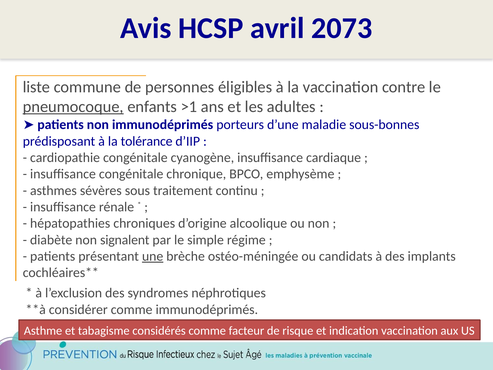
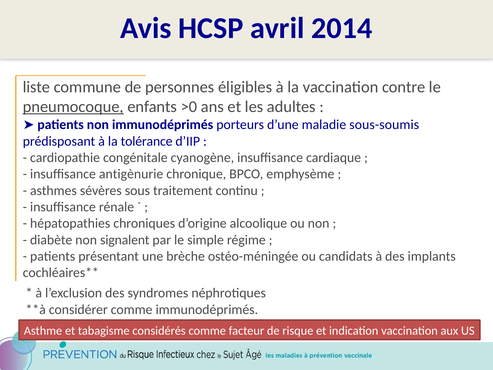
2073: 2073 -> 2014
>1: >1 -> >0
sous-bonnes: sous-bonnes -> sous-soumis
insuffisance congénitale: congénitale -> antigènurie
une underline: present -> none
